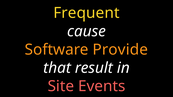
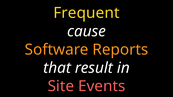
Provide: Provide -> Reports
